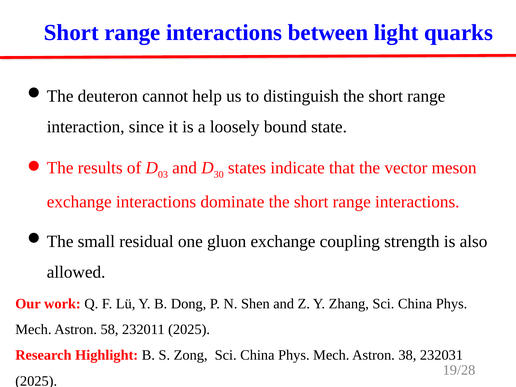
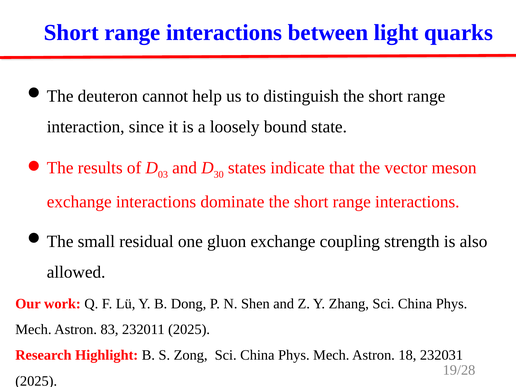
58: 58 -> 83
38: 38 -> 18
